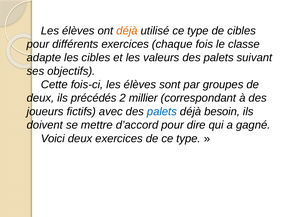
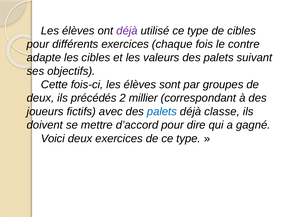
déjà at (127, 31) colour: orange -> purple
classe: classe -> contre
besoin: besoin -> classe
